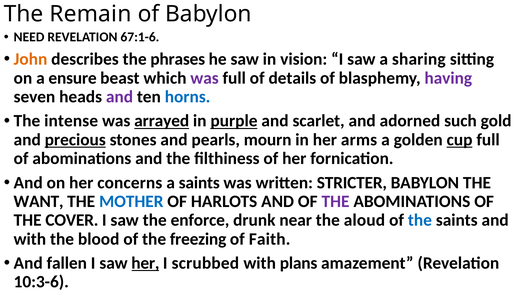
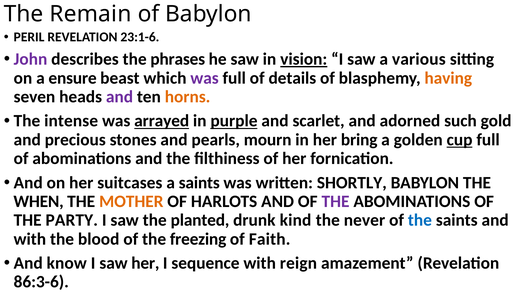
NEED: NEED -> PERIL
67:1-6: 67:1-6 -> 23:1-6
John colour: orange -> purple
vision underline: none -> present
sharing: sharing -> various
having colour: purple -> orange
horns colour: blue -> orange
precious underline: present -> none
arms: arms -> bring
concerns: concerns -> suitcases
STRICTER: STRICTER -> SHORTLY
WANT: WANT -> WHEN
MOTHER colour: blue -> orange
COVER: COVER -> PARTY
enforce: enforce -> planted
near: near -> kind
aloud: aloud -> never
fallen: fallen -> know
her at (145, 263) underline: present -> none
scrubbed: scrubbed -> sequence
plans: plans -> reign
10:3-6: 10:3-6 -> 86:3-6
